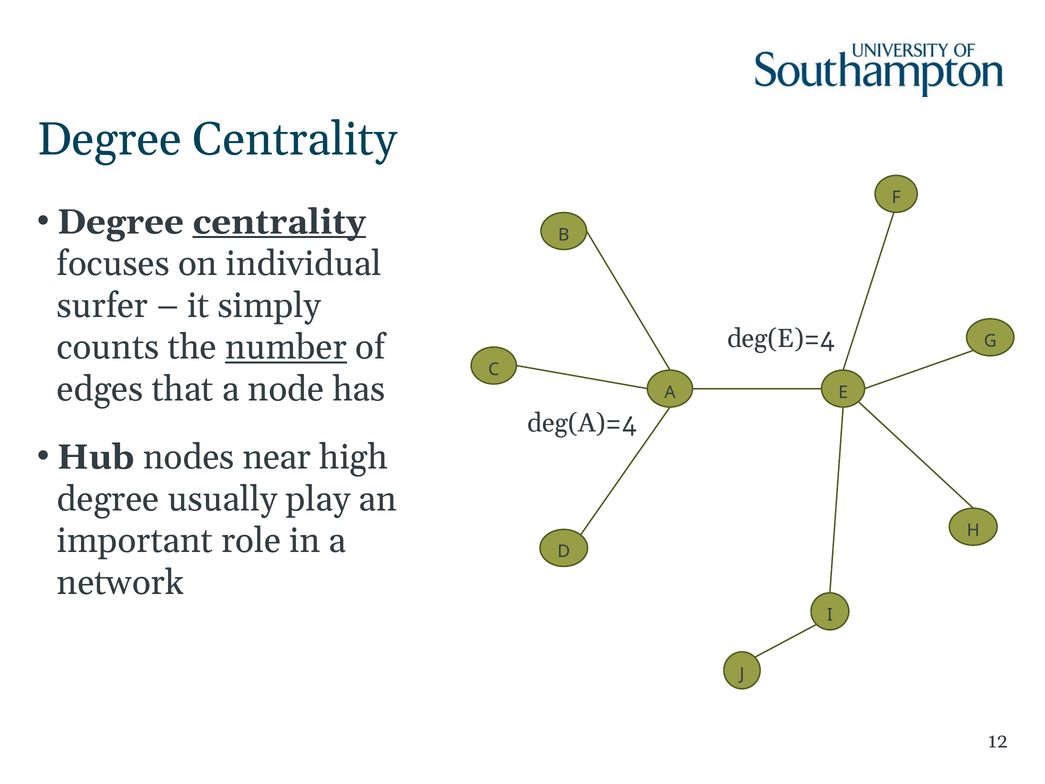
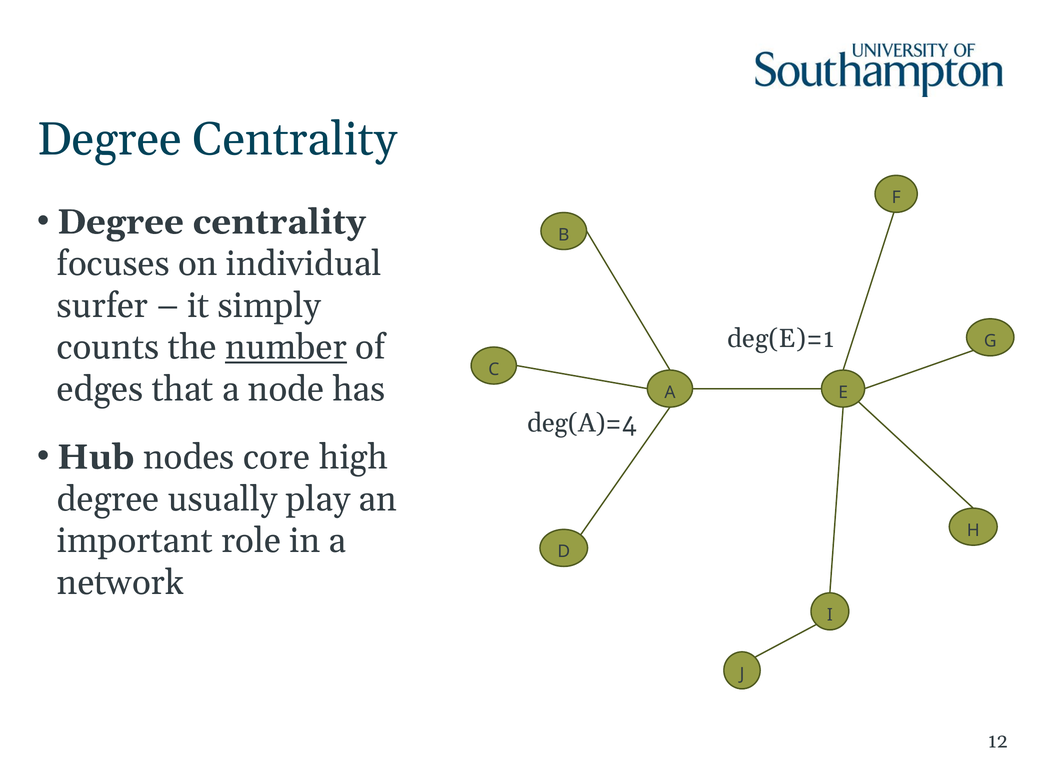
centrality at (279, 222) underline: present -> none
deg(E)=4: deg(E)=4 -> deg(E)=1
near: near -> core
